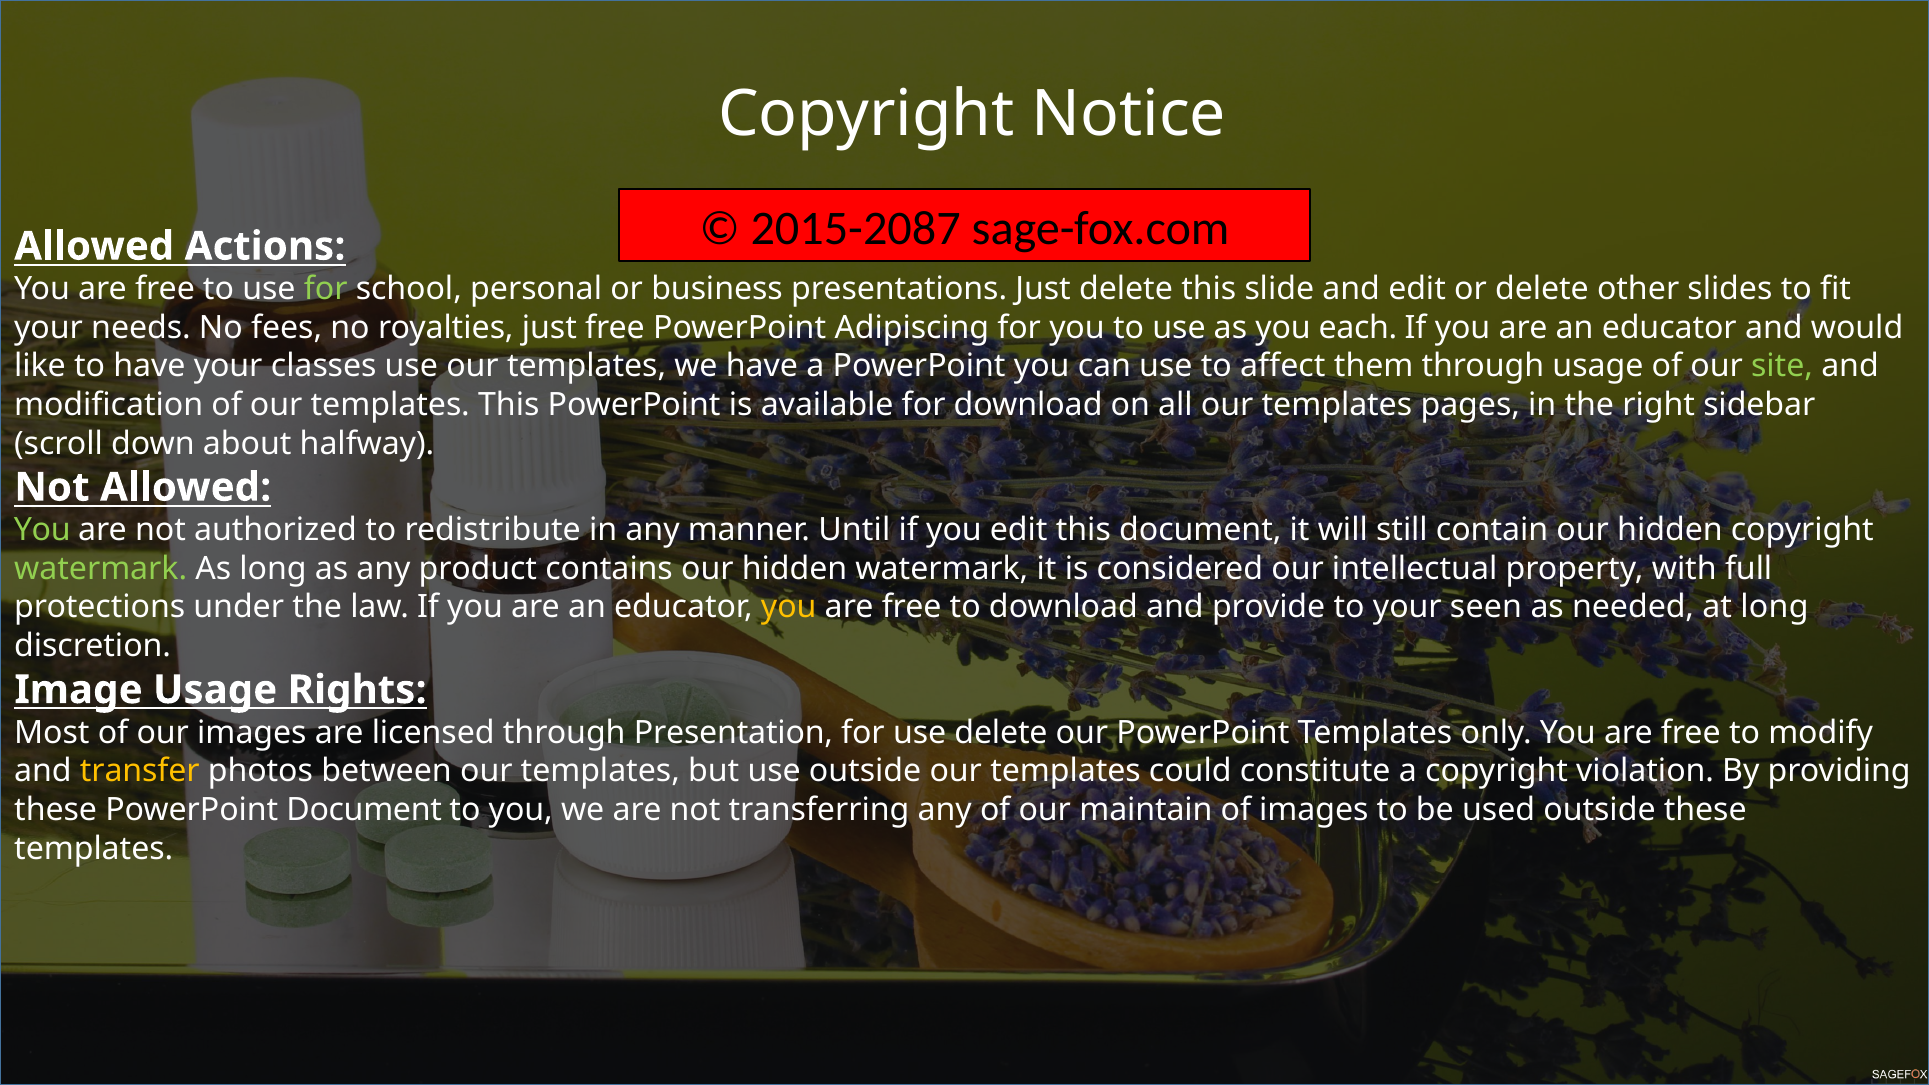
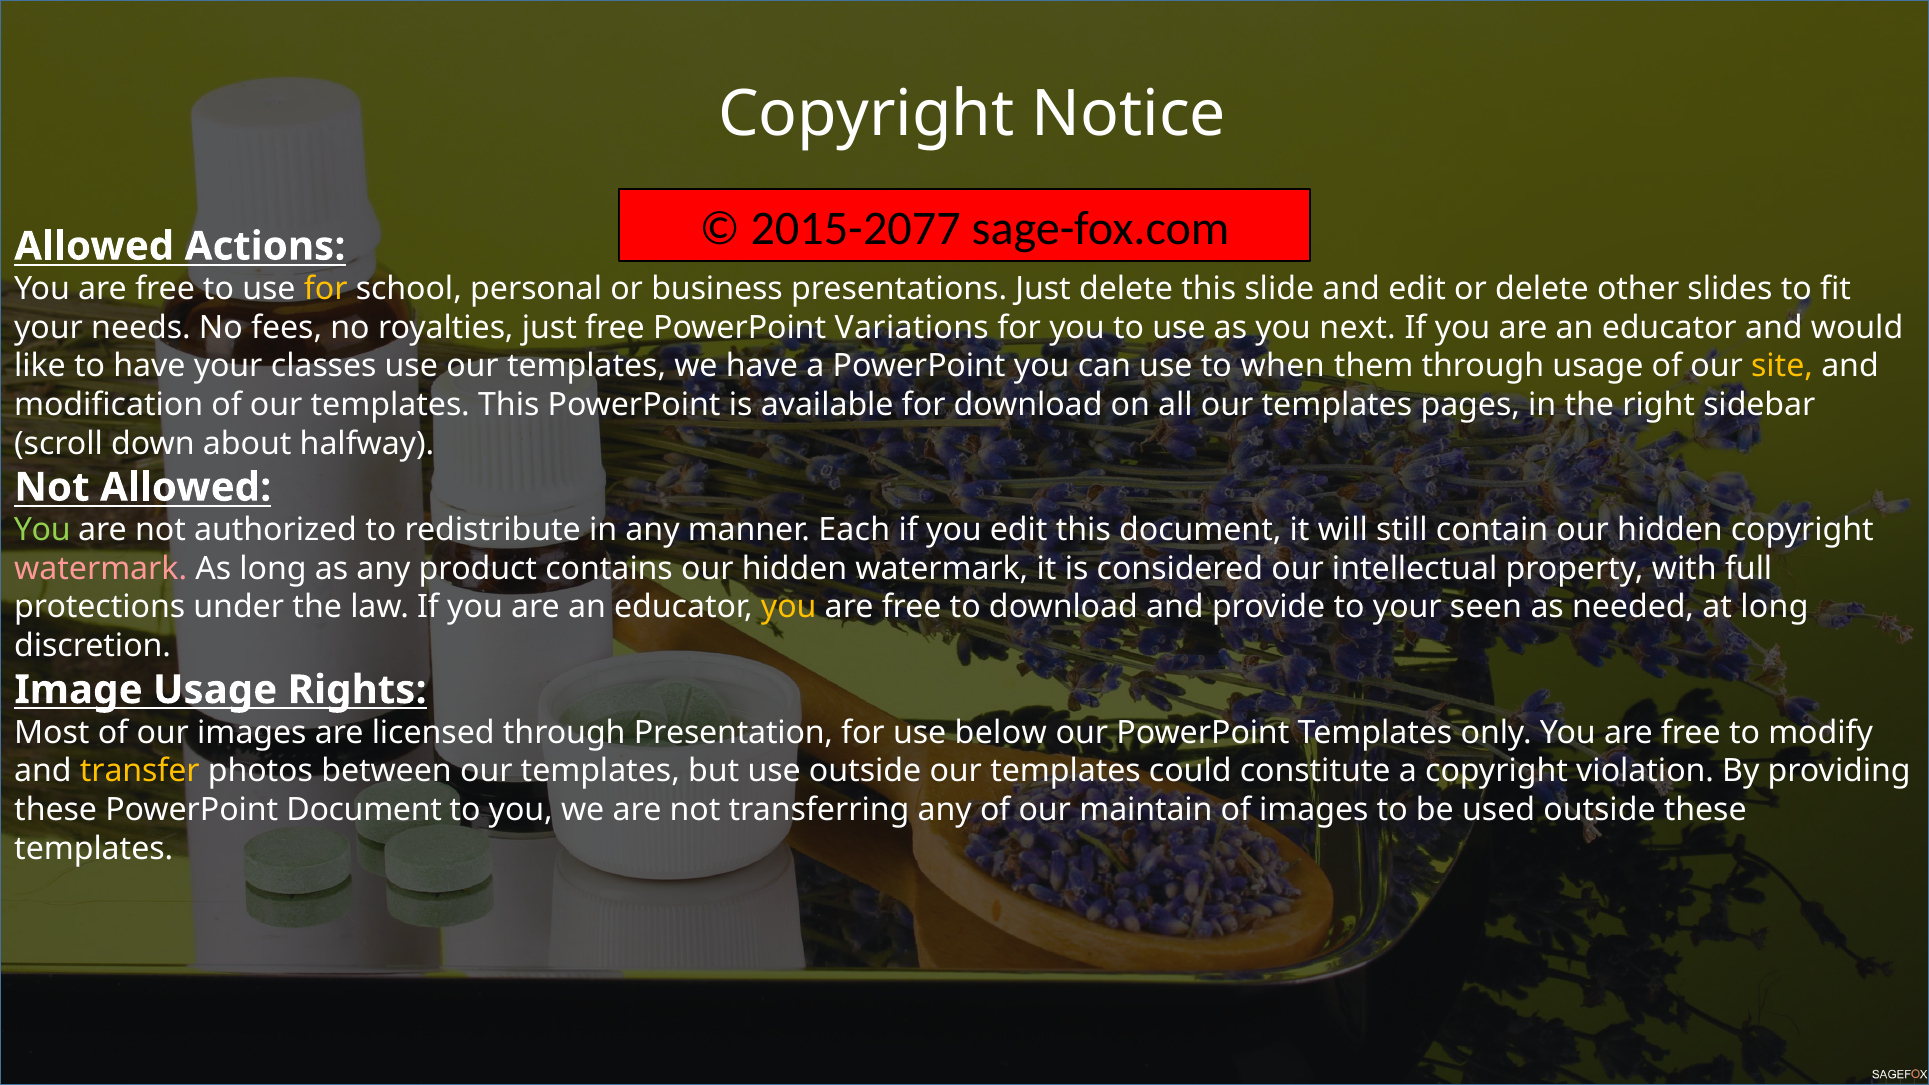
2015-2087: 2015-2087 -> 2015-2077
for at (326, 289) colour: light green -> yellow
Adipiscing: Adipiscing -> Variations
each: each -> next
affect: affect -> when
site colour: light green -> yellow
Until: Until -> Each
watermark at (101, 569) colour: light green -> pink
use delete: delete -> below
